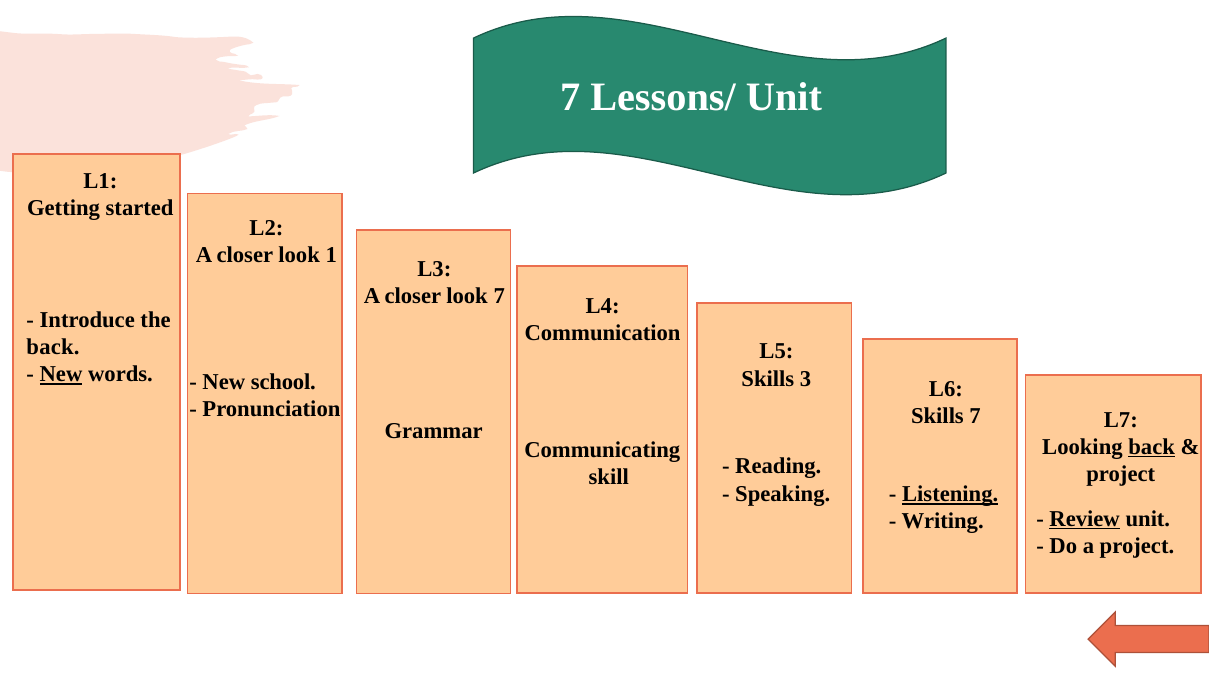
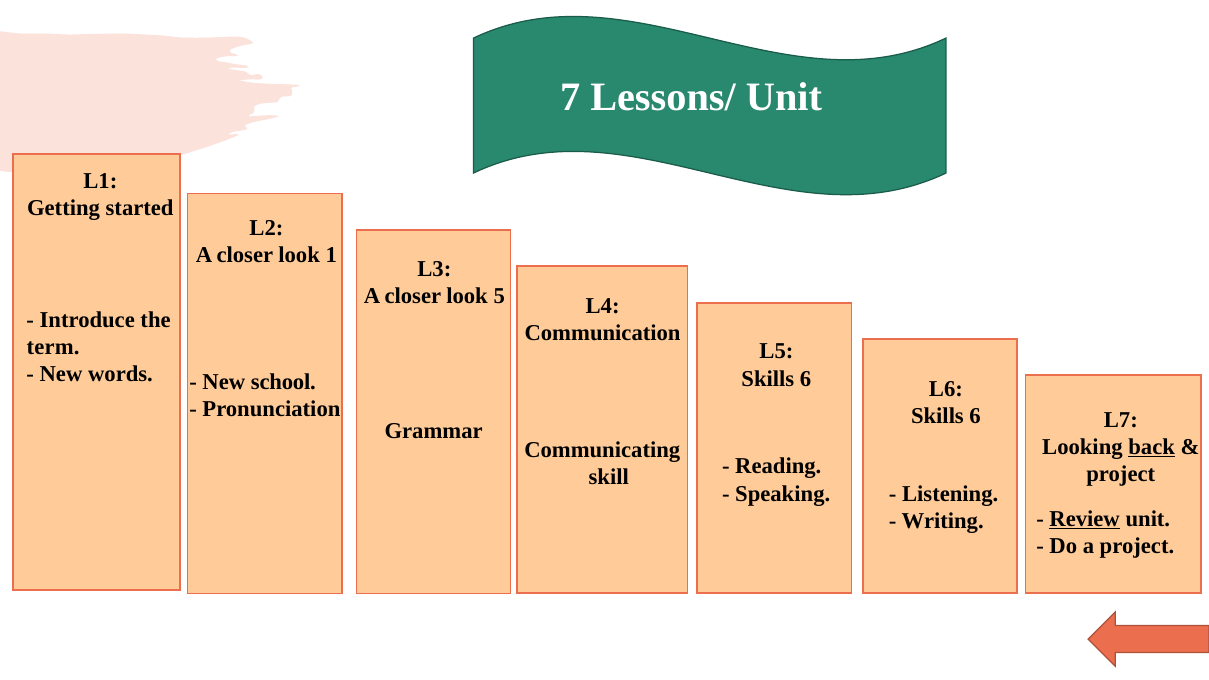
look 7: 7 -> 5
back at (53, 347): back -> term
New at (61, 374) underline: present -> none
3 at (806, 379): 3 -> 6
7 at (975, 416): 7 -> 6
Listening underline: present -> none
